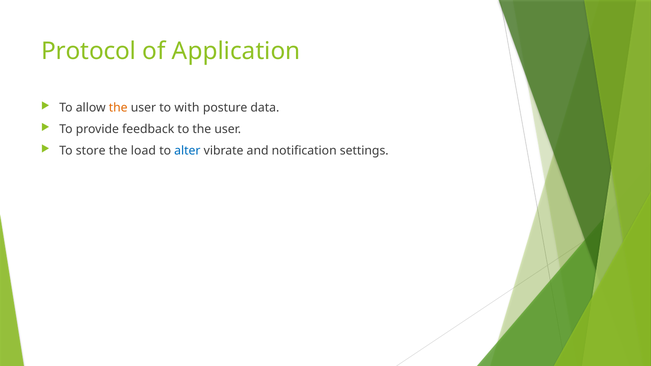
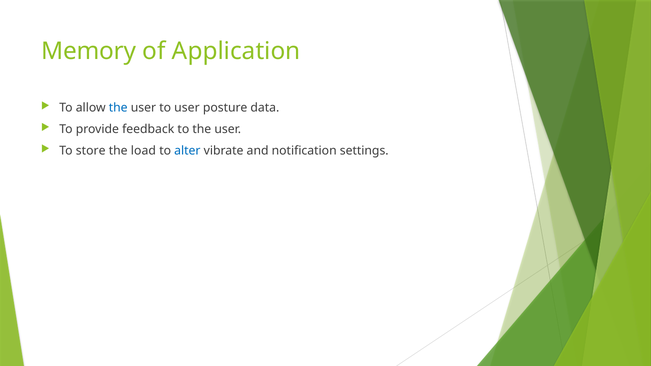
Protocol: Protocol -> Memory
the at (118, 108) colour: orange -> blue
to with: with -> user
